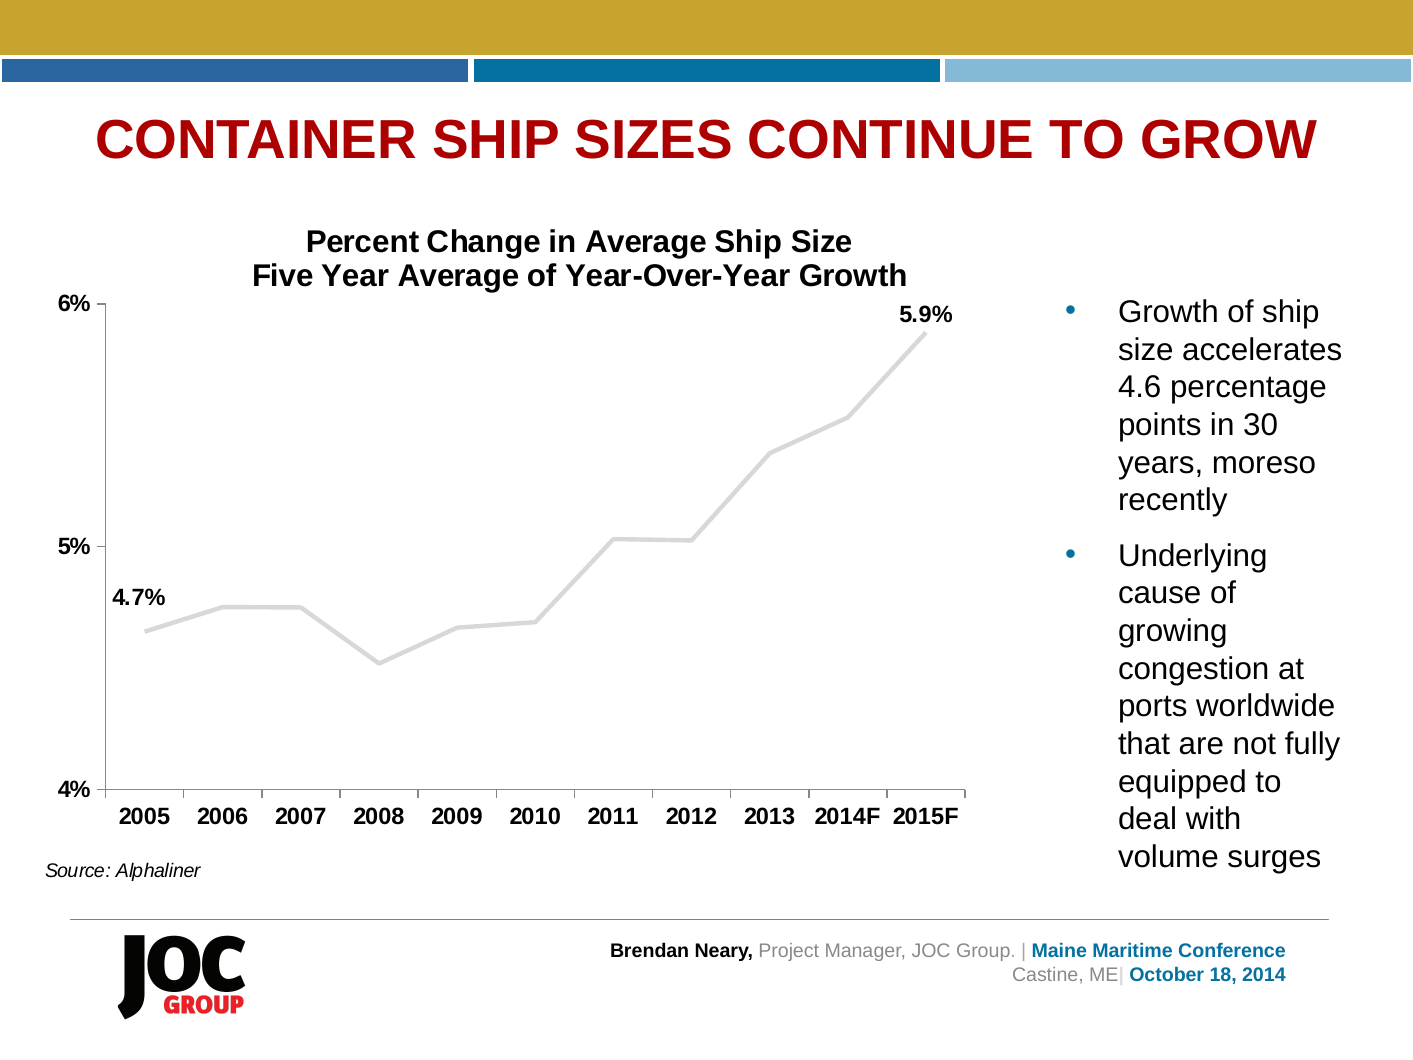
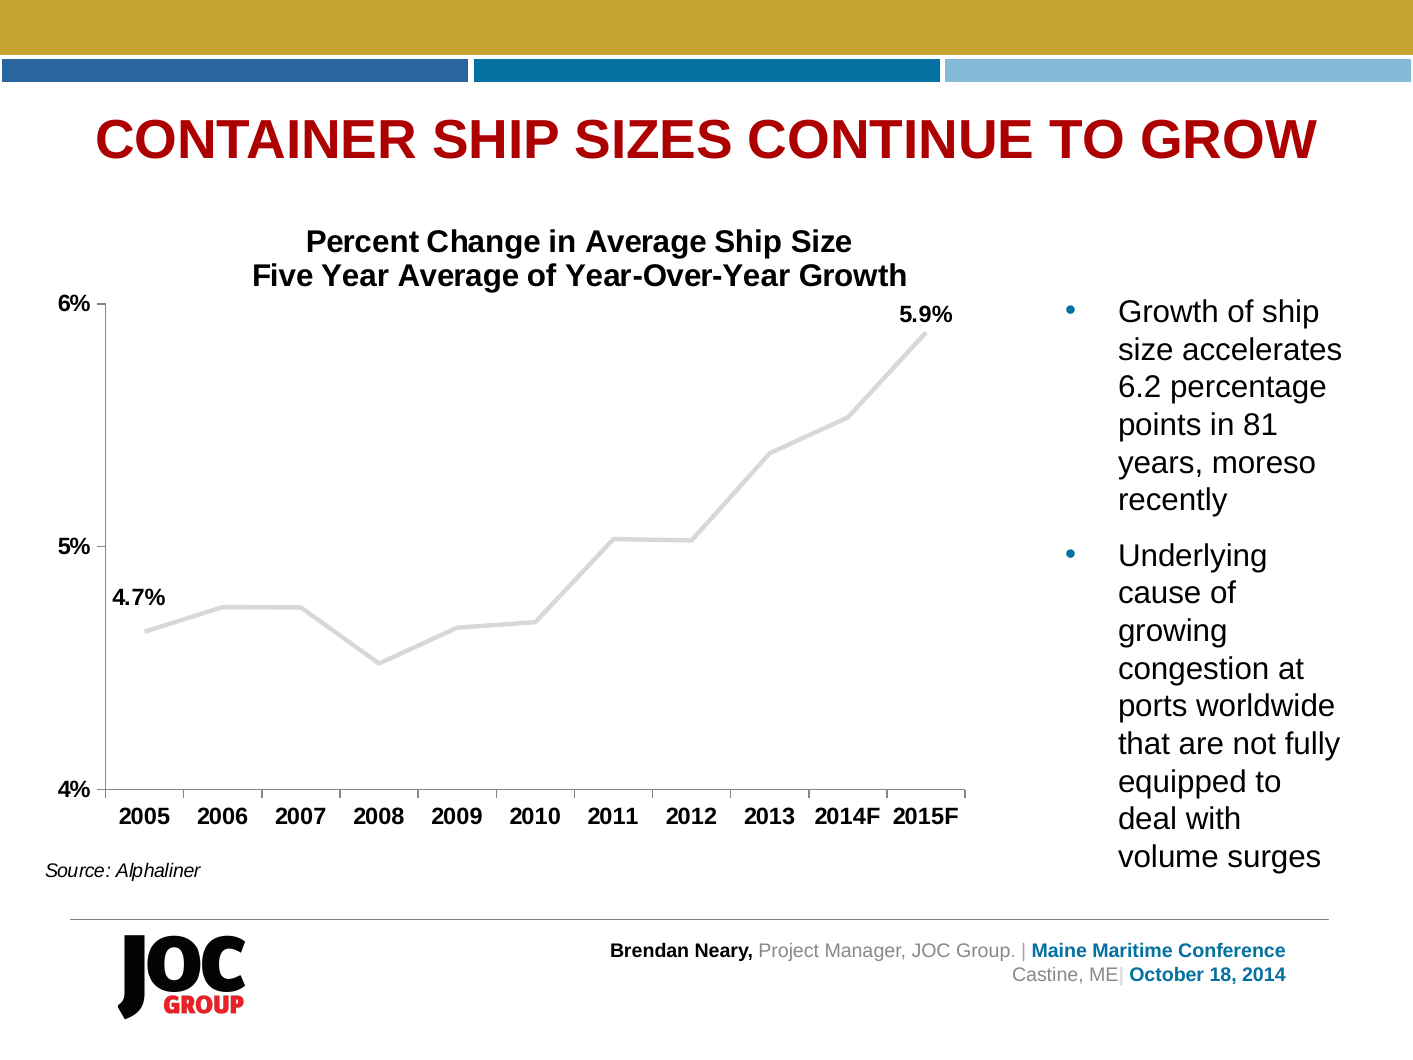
4.6: 4.6 -> 6.2
30: 30 -> 81
